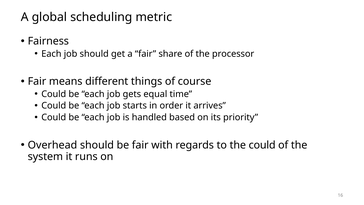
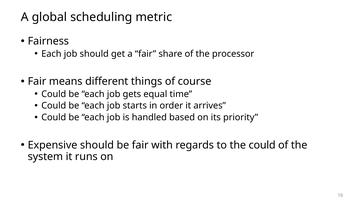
Overhead: Overhead -> Expensive
